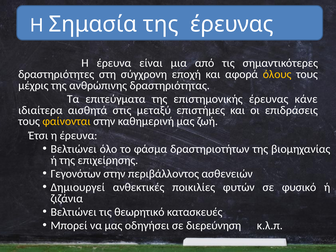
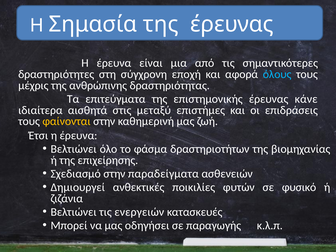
όλους colour: yellow -> light blue
Γεγονότων: Γεγονότων -> Σχεδιασμό
περιβάλλοντος: περιβάλλοντος -> παραδείγματα
θεωρητικό: θεωρητικό -> ενεργειών
διερεύνηση: διερεύνηση -> παραγωγής
